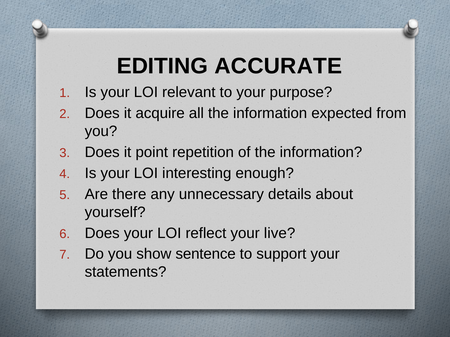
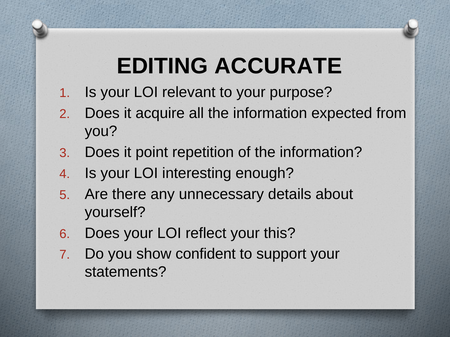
live: live -> this
sentence: sentence -> confident
